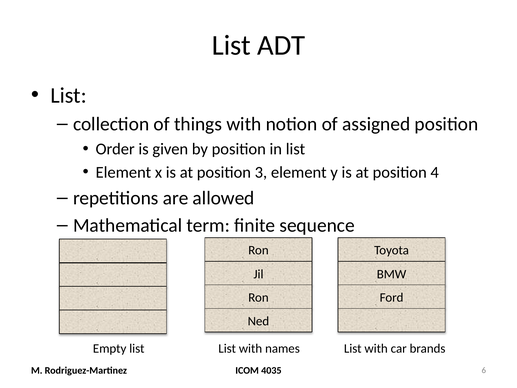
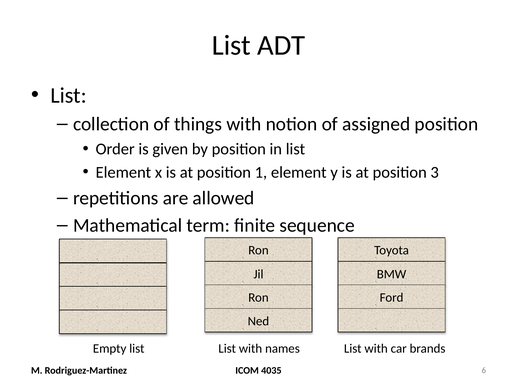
3: 3 -> 1
4: 4 -> 3
